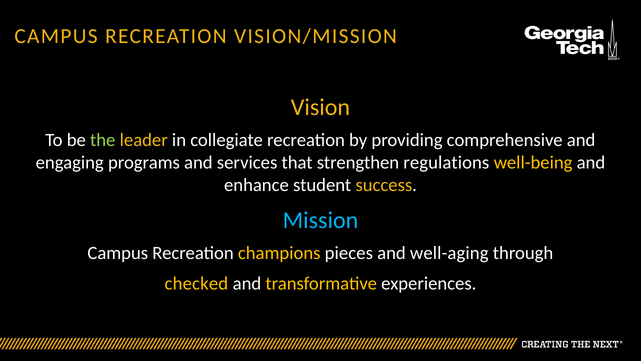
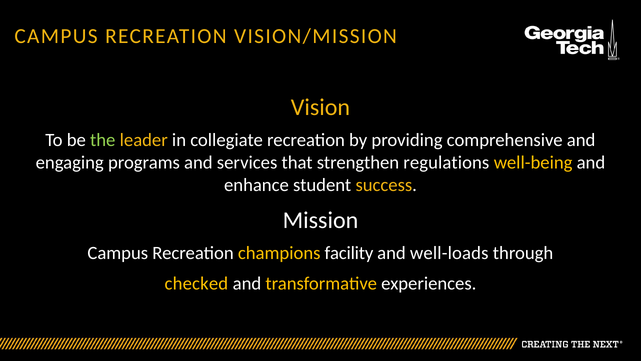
Mission colour: light blue -> white
pieces: pieces -> facility
well-aging: well-aging -> well-loads
